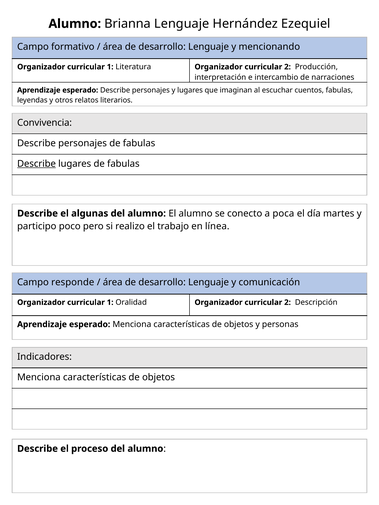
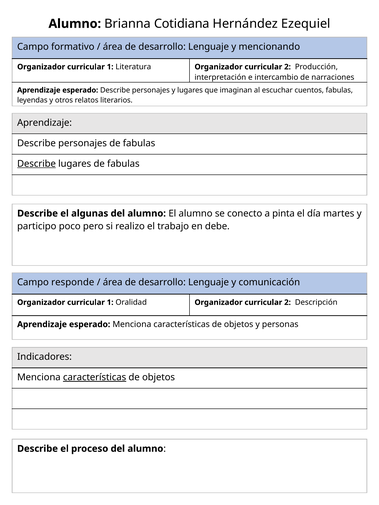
Brianna Lenguaje: Lenguaje -> Cotidiana
Convivencia at (45, 123): Convivencia -> Aprendizaje
poca: poca -> pinta
línea: línea -> debe
características at (95, 378) underline: none -> present
